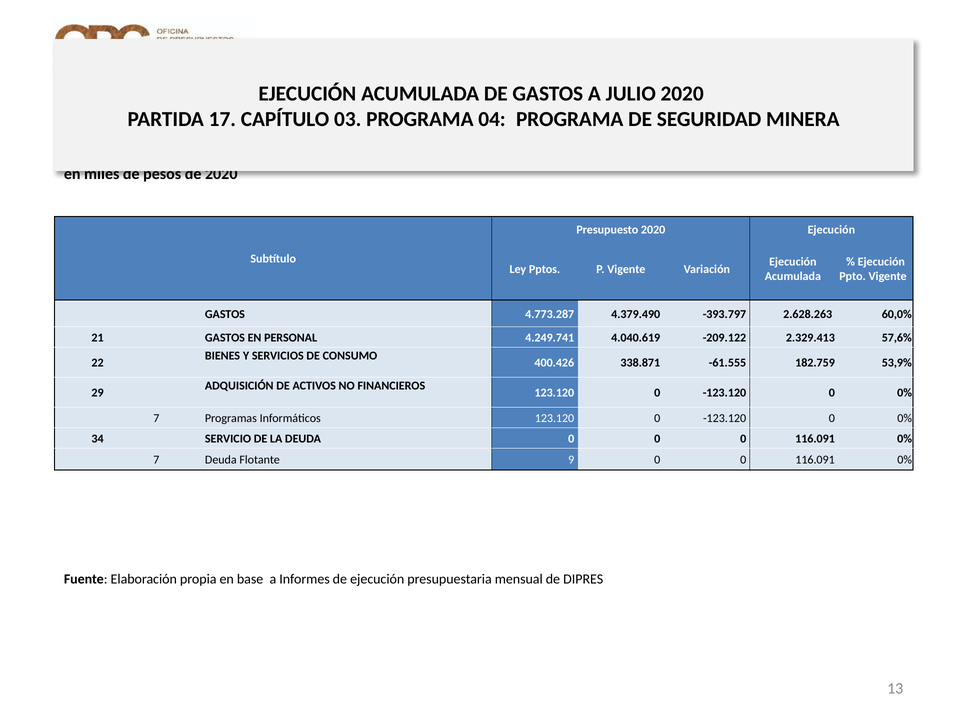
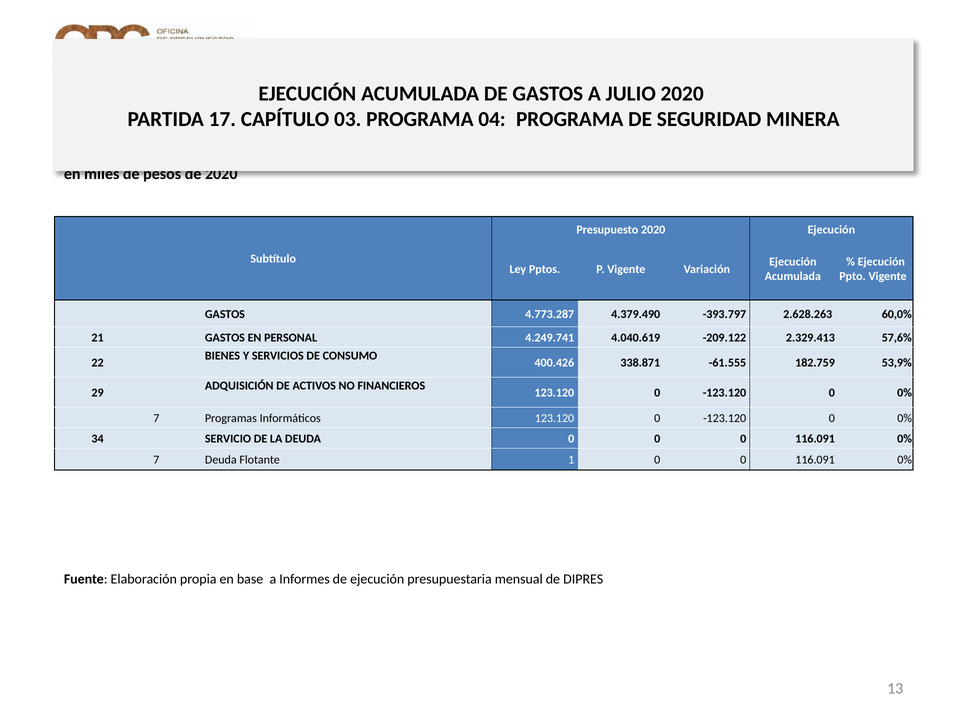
9: 9 -> 1
